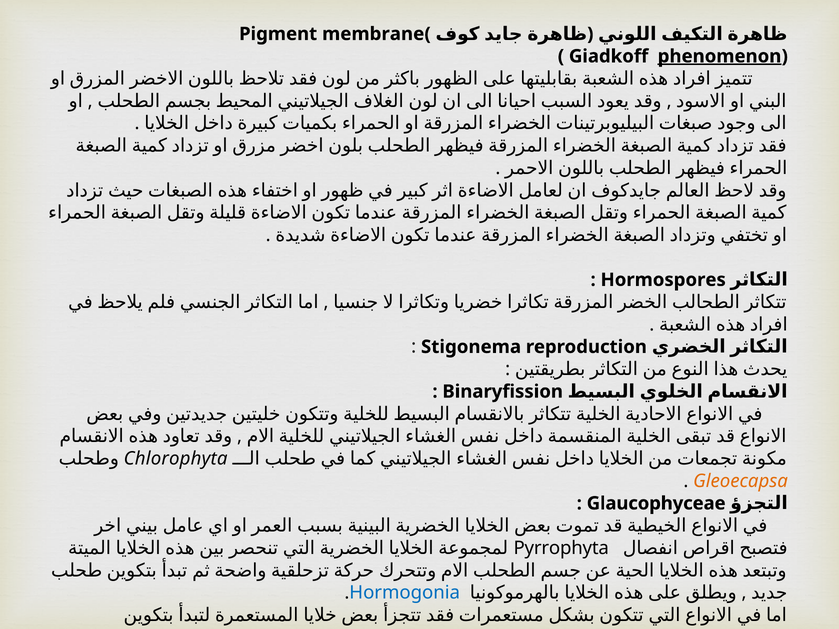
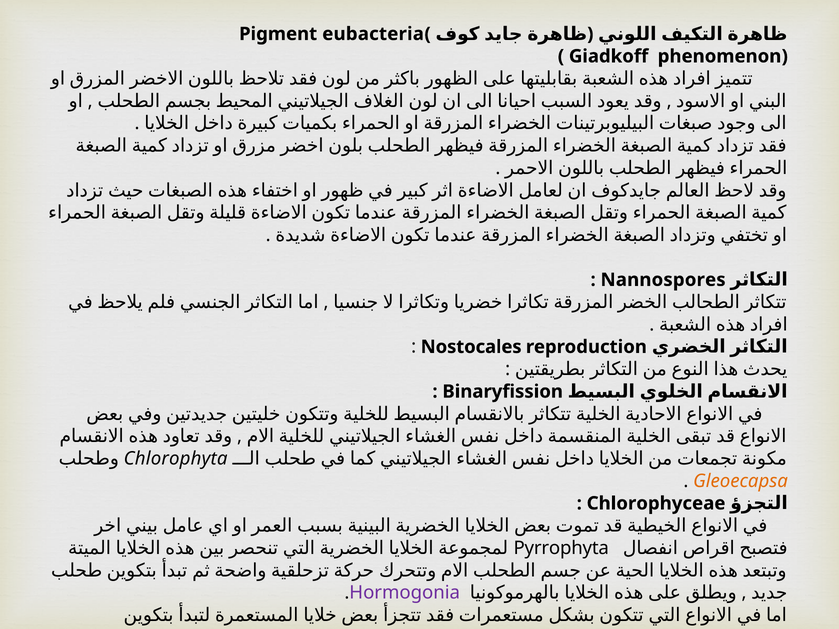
membrane: membrane -> eubacteria
phenomenon underline: present -> none
Hormospores: Hormospores -> Nannospores
Stigonema: Stigonema -> Nostocales
Glaucophyceae: Glaucophyceae -> Chlorophyceae
Hormogonia colour: blue -> purple
